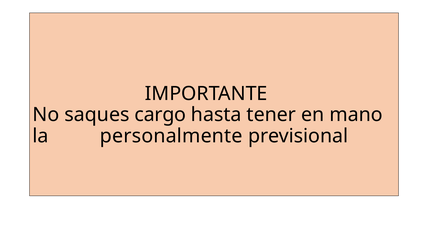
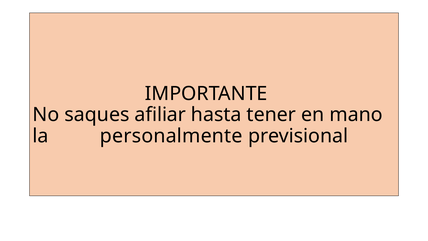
cargo: cargo -> afiliar
